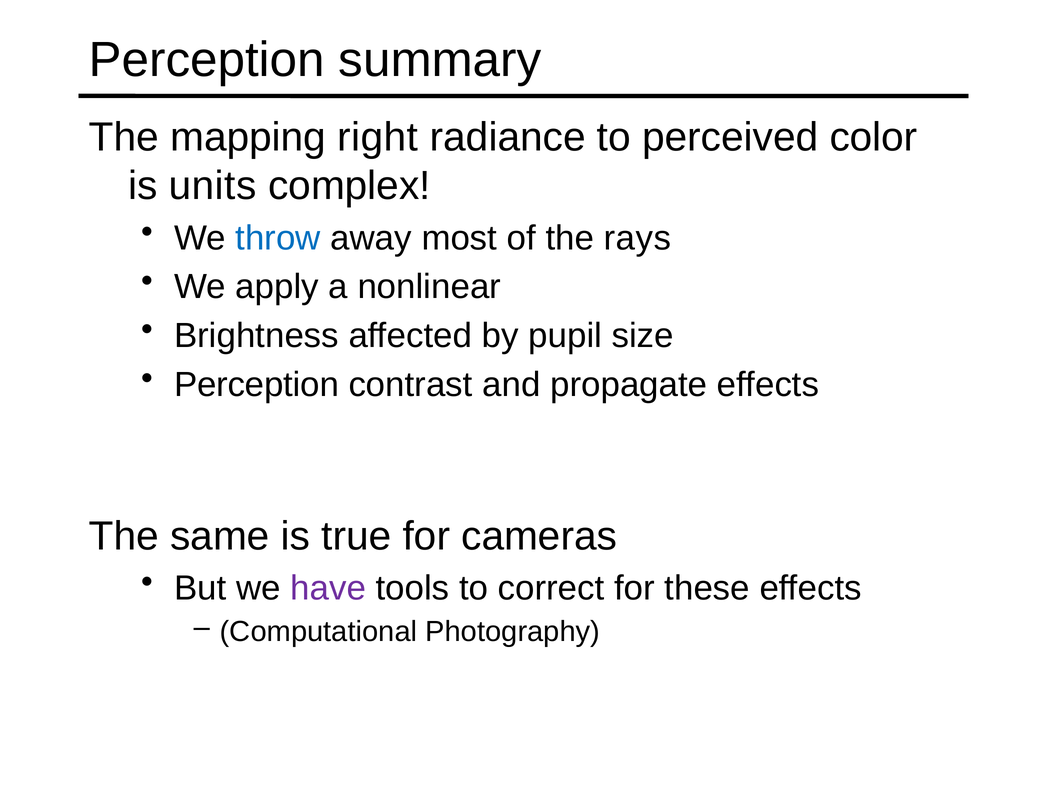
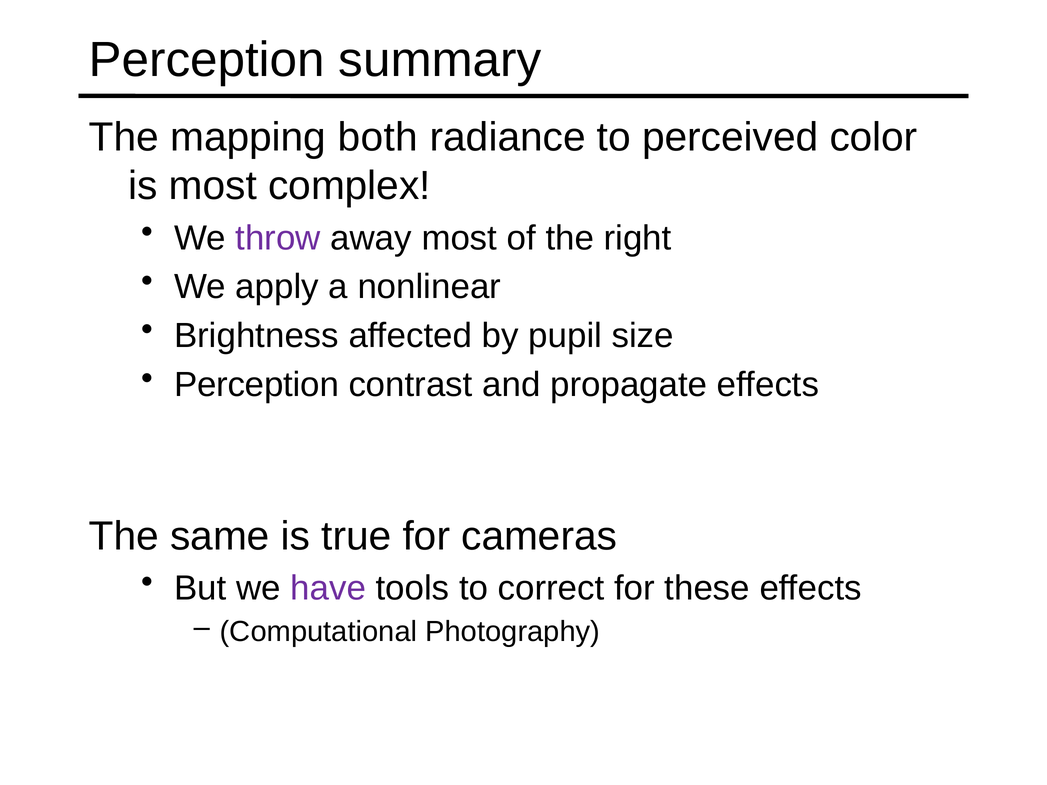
right: right -> both
is units: units -> most
throw colour: blue -> purple
rays: rays -> right
